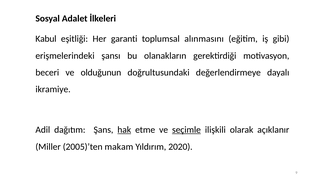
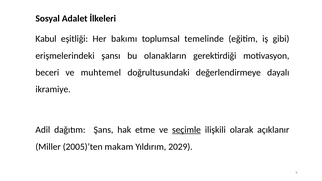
garanti: garanti -> bakımı
alınmasını: alınmasını -> temelinde
olduğunun: olduğunun -> muhtemel
hak underline: present -> none
2020: 2020 -> 2029
